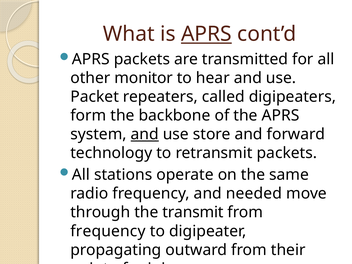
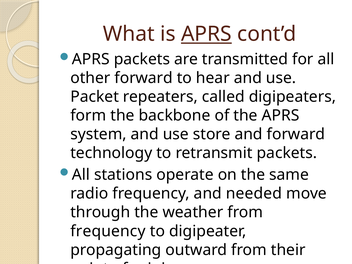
other monitor: monitor -> forward
and at (145, 134) underline: present -> none
transmit: transmit -> weather
